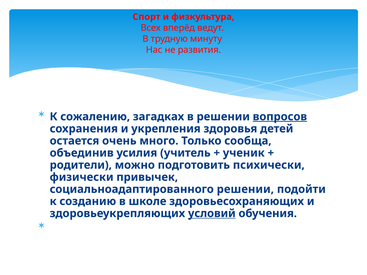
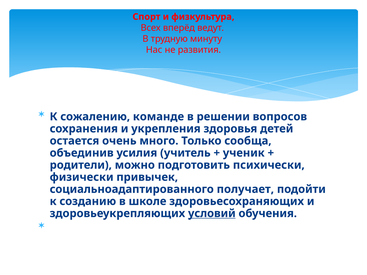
загадках: загадках -> команде
вопросов underline: present -> none
социальноадаптированного решении: решении -> получает
